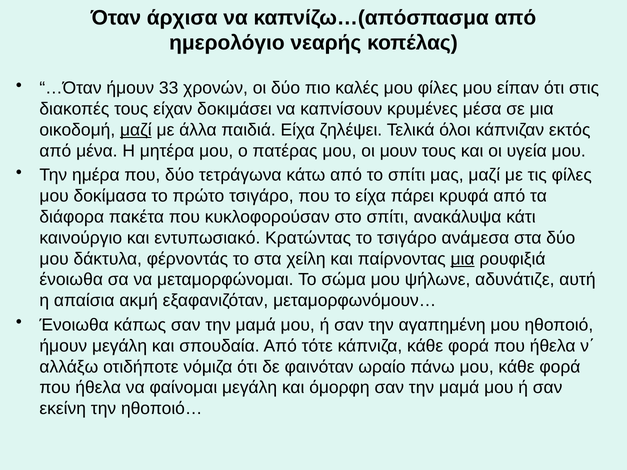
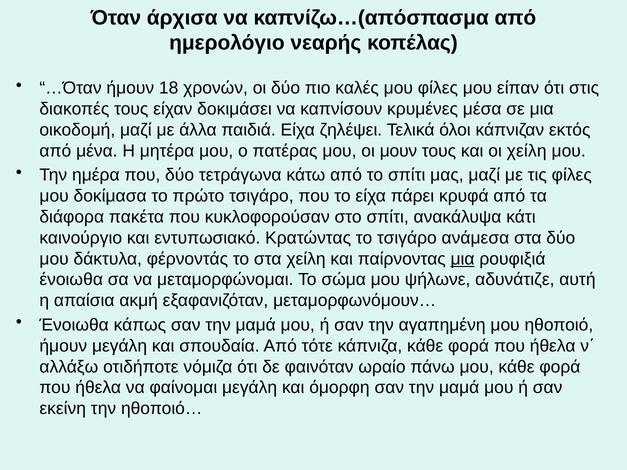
33: 33 -> 18
μαζί at (136, 130) underline: present -> none
οι υγεία: υγεία -> χείλη
